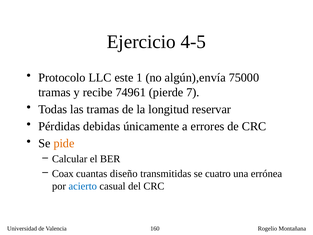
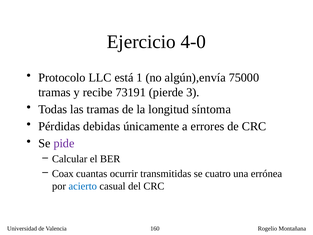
4-5: 4-5 -> 4-0
este: este -> está
74961: 74961 -> 73191
7: 7 -> 3
reservar: reservar -> síntoma
pide colour: orange -> purple
diseño: diseño -> ocurrir
